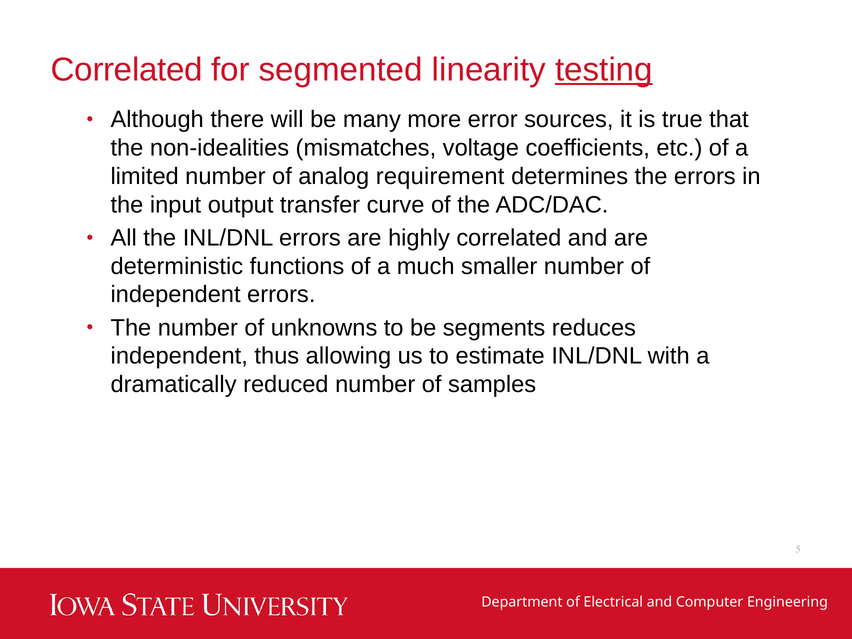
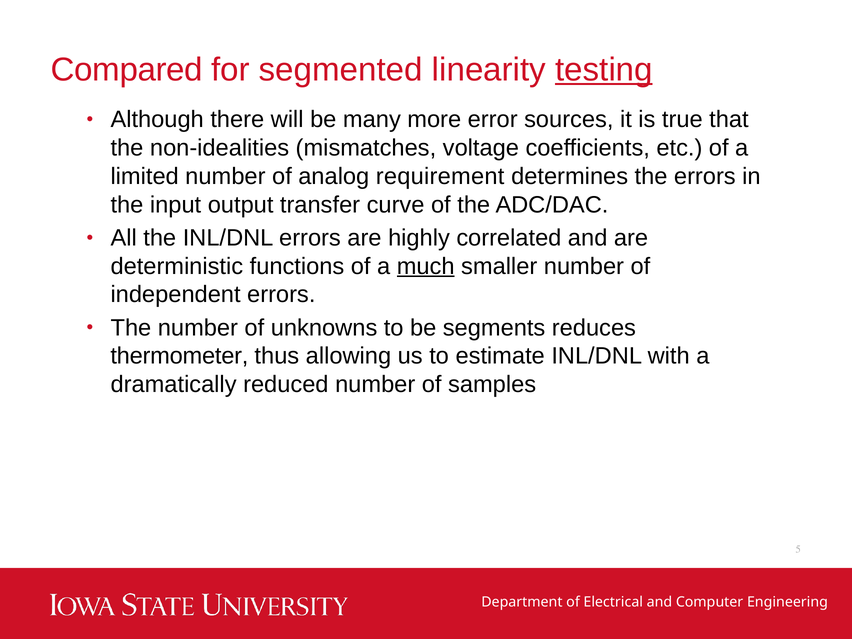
Correlated at (127, 70): Correlated -> Compared
much underline: none -> present
independent at (179, 356): independent -> thermometer
